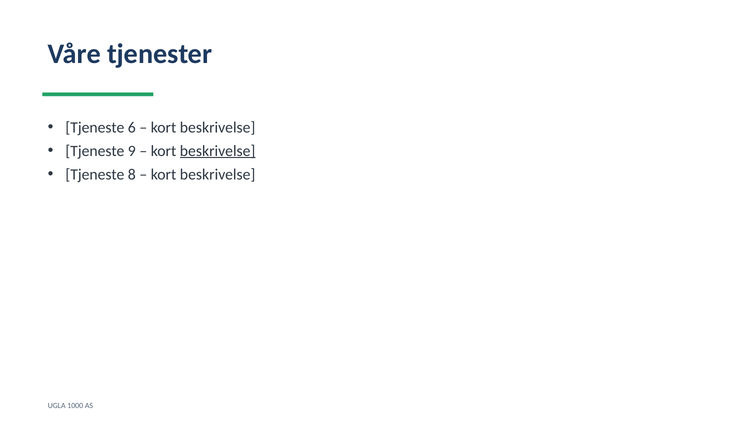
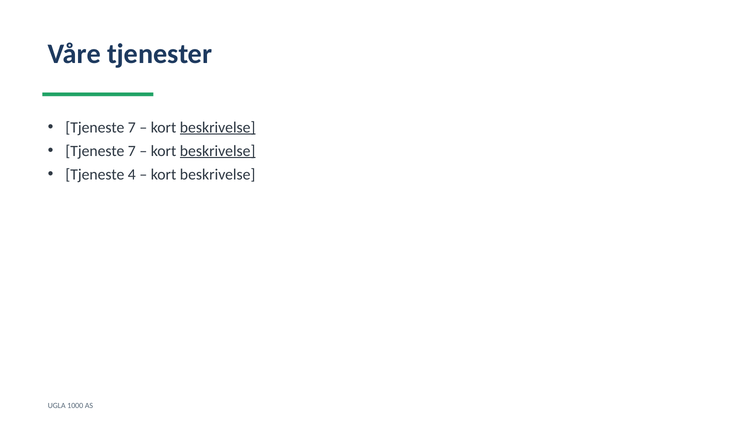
6 at (132, 127): 6 -> 7
beskrivelse at (218, 127) underline: none -> present
9 at (132, 151): 9 -> 7
8: 8 -> 4
